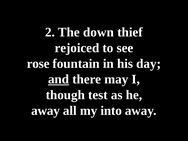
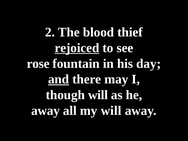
down: down -> blood
rejoiced underline: none -> present
though test: test -> will
my into: into -> will
